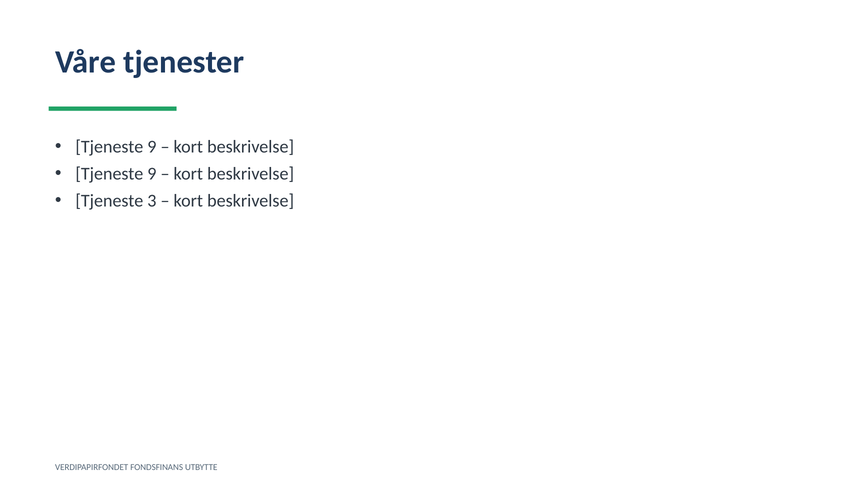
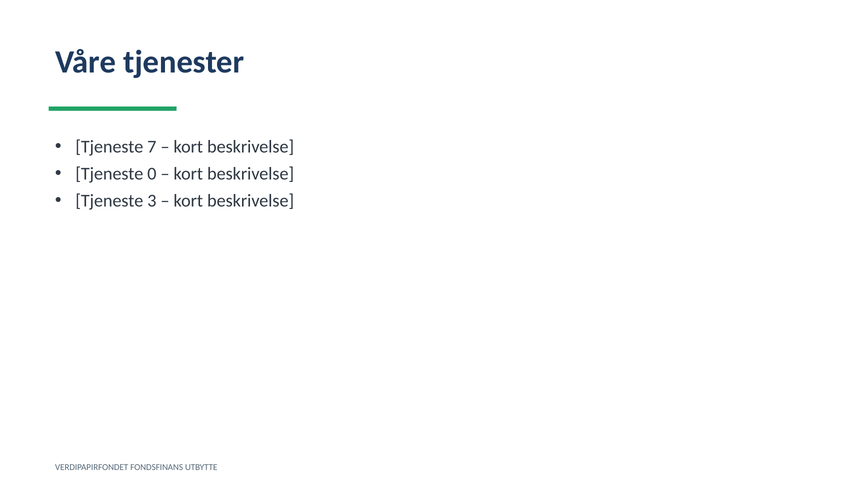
9 at (152, 147): 9 -> 7
9 at (152, 174): 9 -> 0
